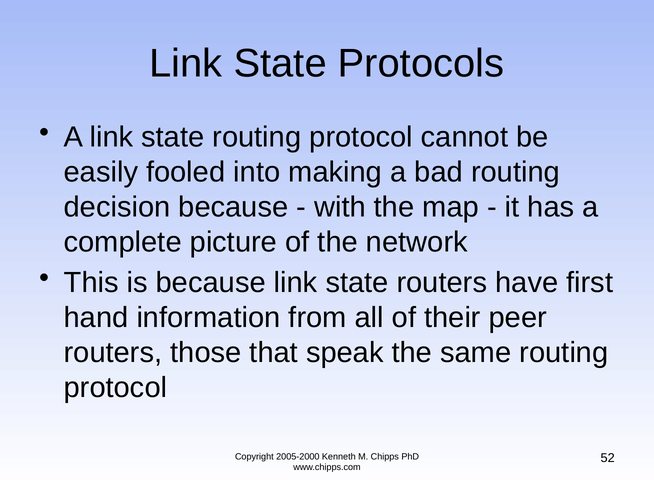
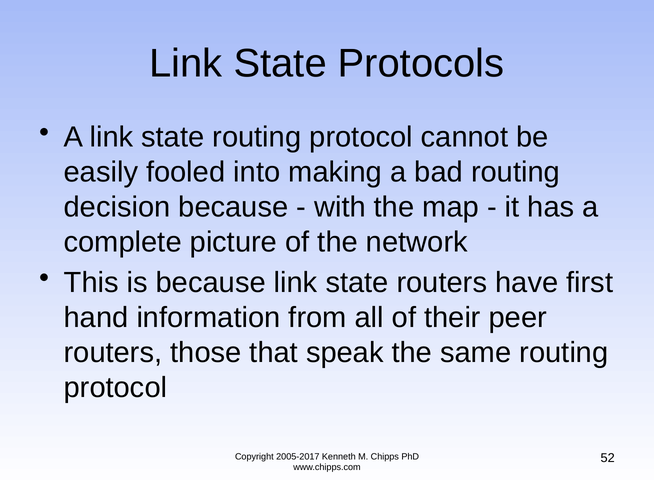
2005-2000: 2005-2000 -> 2005-2017
